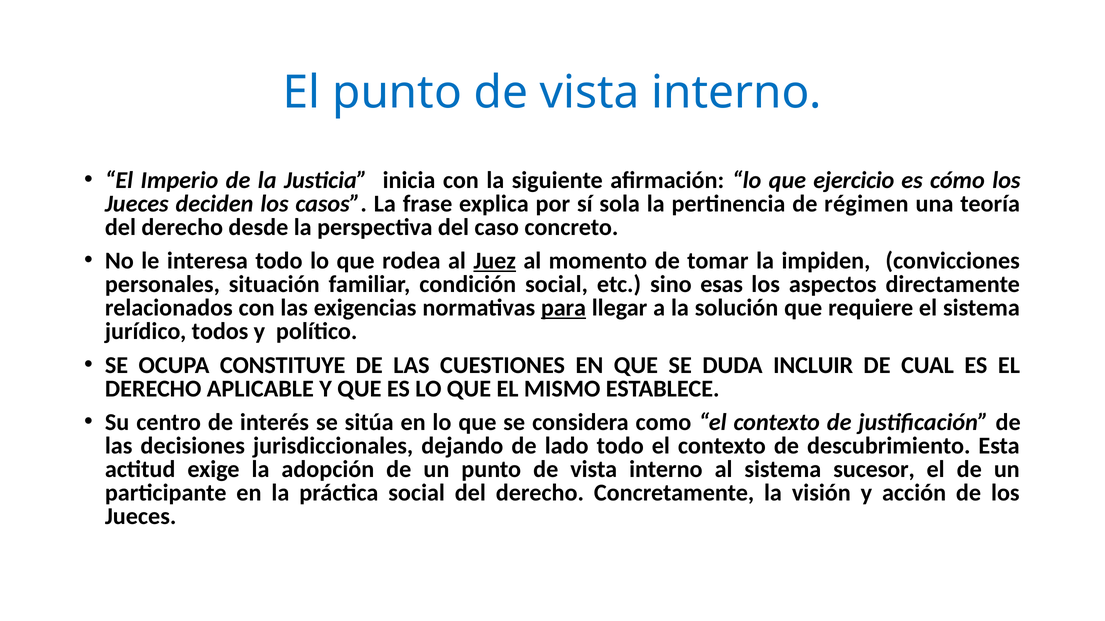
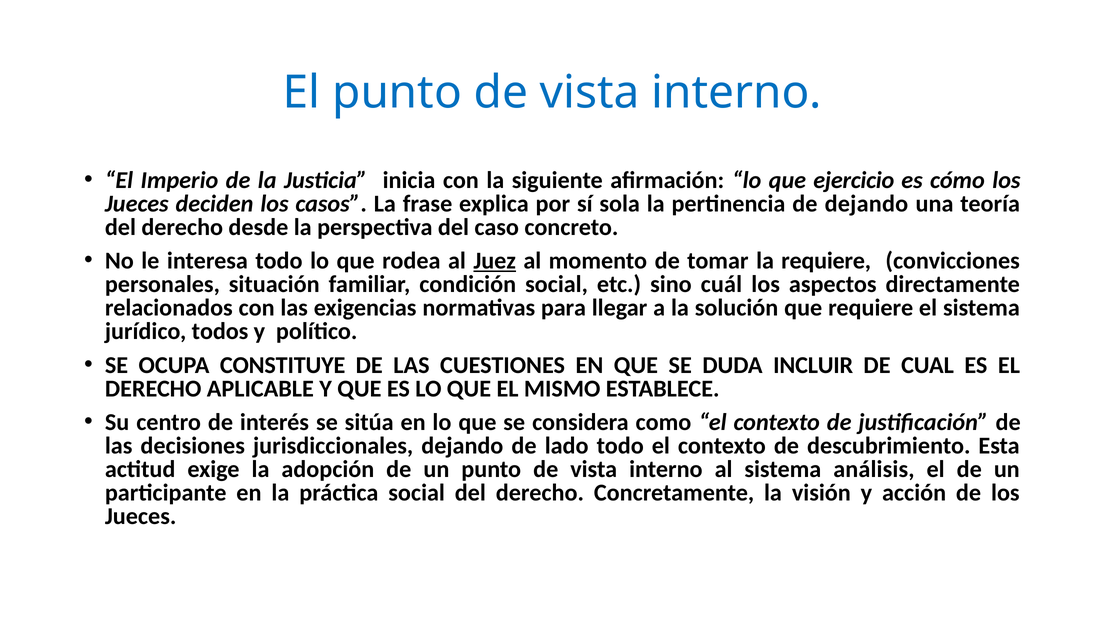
de régimen: régimen -> dejando
la impiden: impiden -> requiere
esas: esas -> cuál
para underline: present -> none
sucesor: sucesor -> análisis
